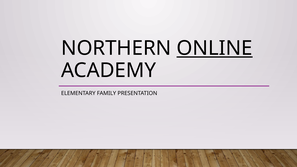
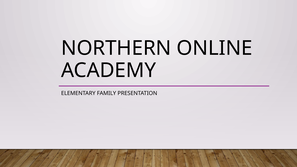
ONLINE underline: present -> none
